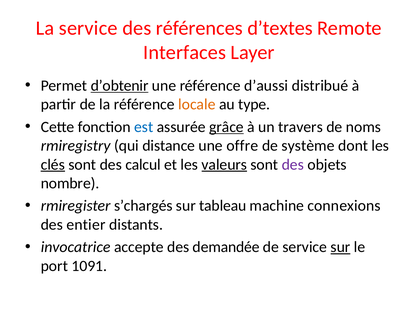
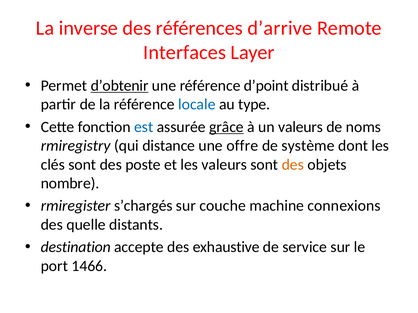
La service: service -> inverse
d’textes: d’textes -> d’arrive
d’aussi: d’aussi -> d’point
locale colour: orange -> blue
un travers: travers -> valeurs
clés underline: present -> none
calcul: calcul -> poste
valeurs at (224, 165) underline: present -> none
des at (293, 165) colour: purple -> orange
tableau: tableau -> couche
entier: entier -> quelle
invocatrice: invocatrice -> destination
demandée: demandée -> exhaustive
sur at (340, 248) underline: present -> none
1091: 1091 -> 1466
